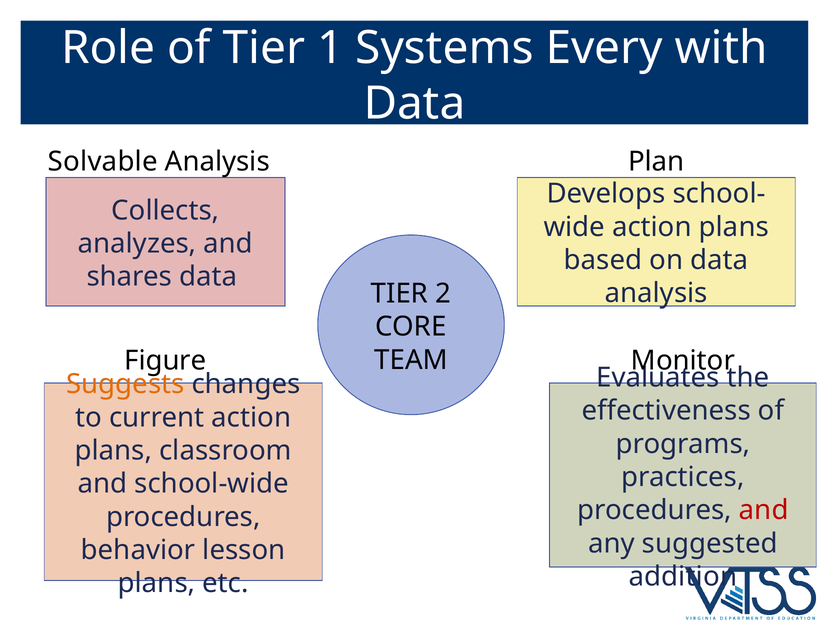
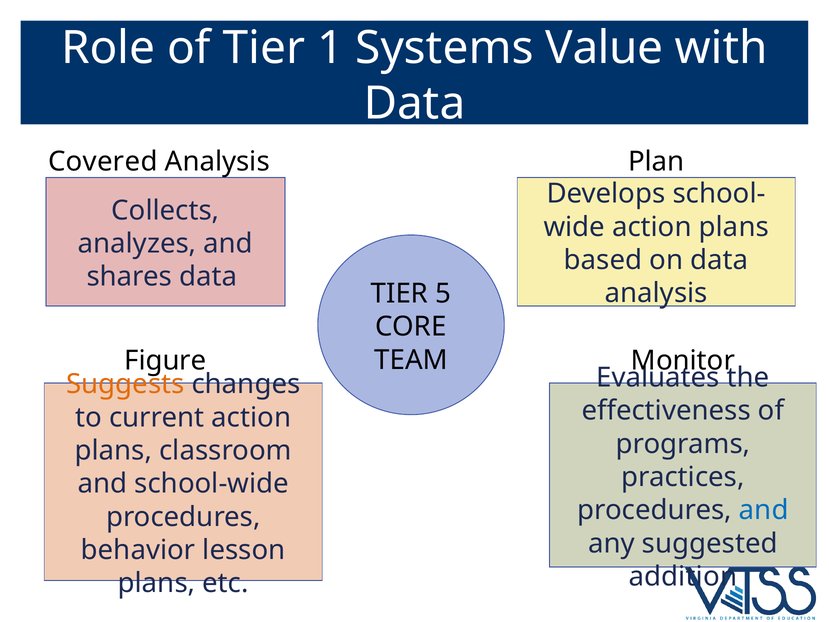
Every: Every -> Value
Solvable: Solvable -> Covered
2: 2 -> 5
and at (764, 510) colour: red -> blue
